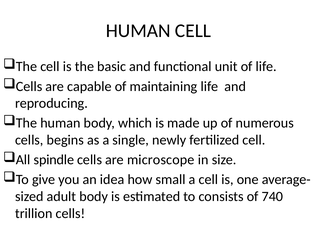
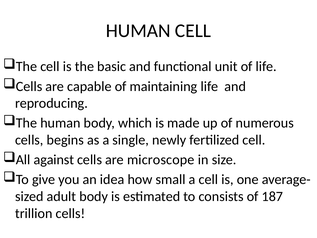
spindle: spindle -> against
740: 740 -> 187
